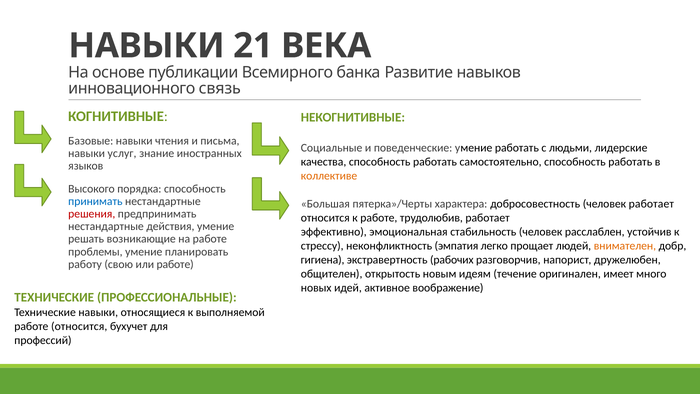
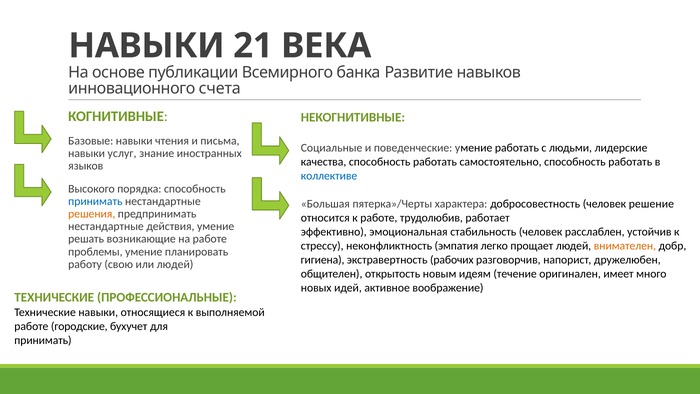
связь: связь -> счета
коллективе colour: orange -> blue
человек работает: работает -> решение
решения colour: red -> orange
или работе: работе -> людей
работе относится: относится -> городские
профессий at (43, 340): профессий -> принимать
